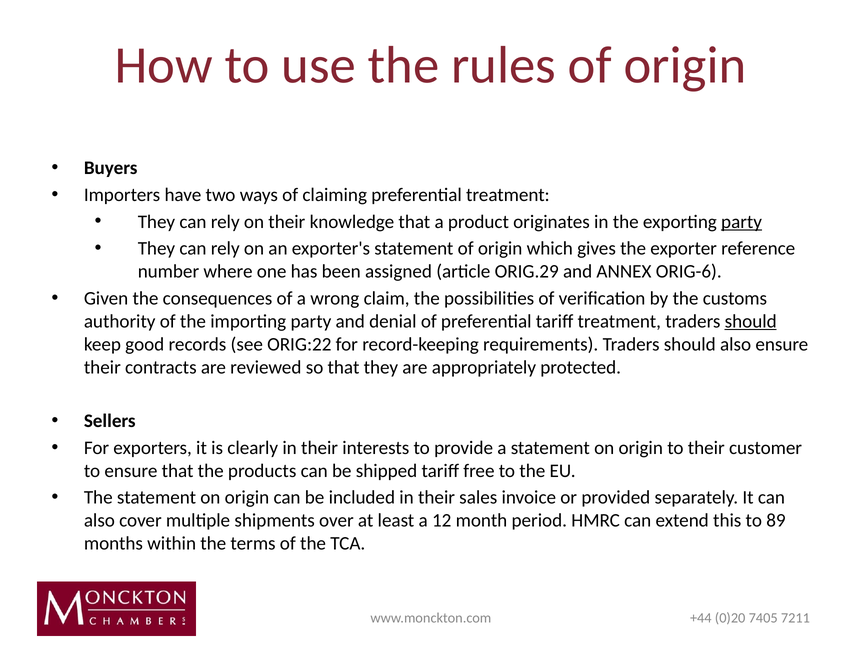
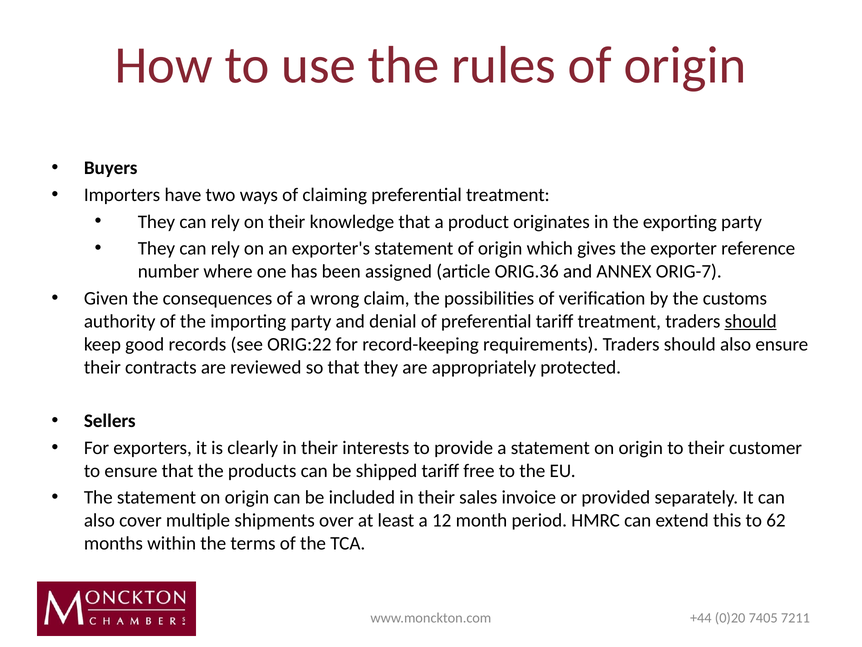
party at (742, 222) underline: present -> none
ORIG.29: ORIG.29 -> ORIG.36
ORIG-6: ORIG-6 -> ORIG-7
89: 89 -> 62
